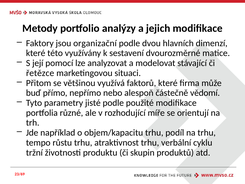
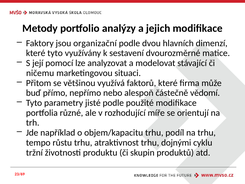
které této: této -> tyto
řetězce: řetězce -> ničemu
verbální: verbální -> dojnými
